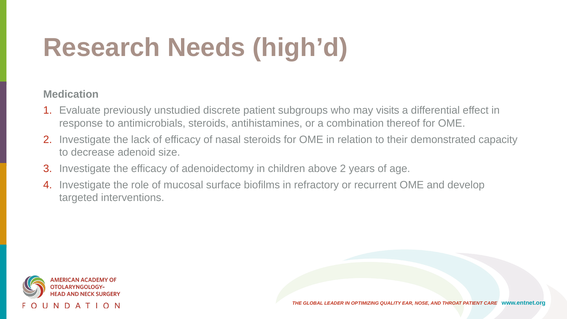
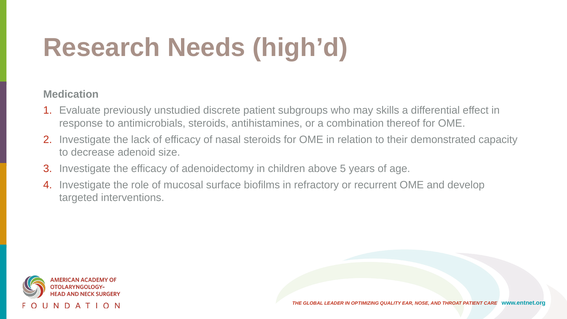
visits: visits -> skills
above 2: 2 -> 5
